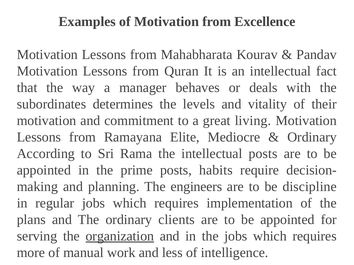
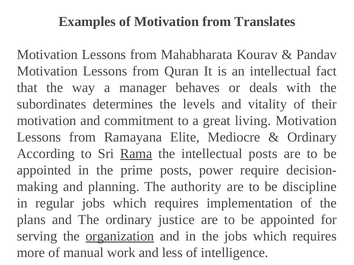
Excellence: Excellence -> Translates
Rama underline: none -> present
habits: habits -> power
engineers: engineers -> authority
clients: clients -> justice
